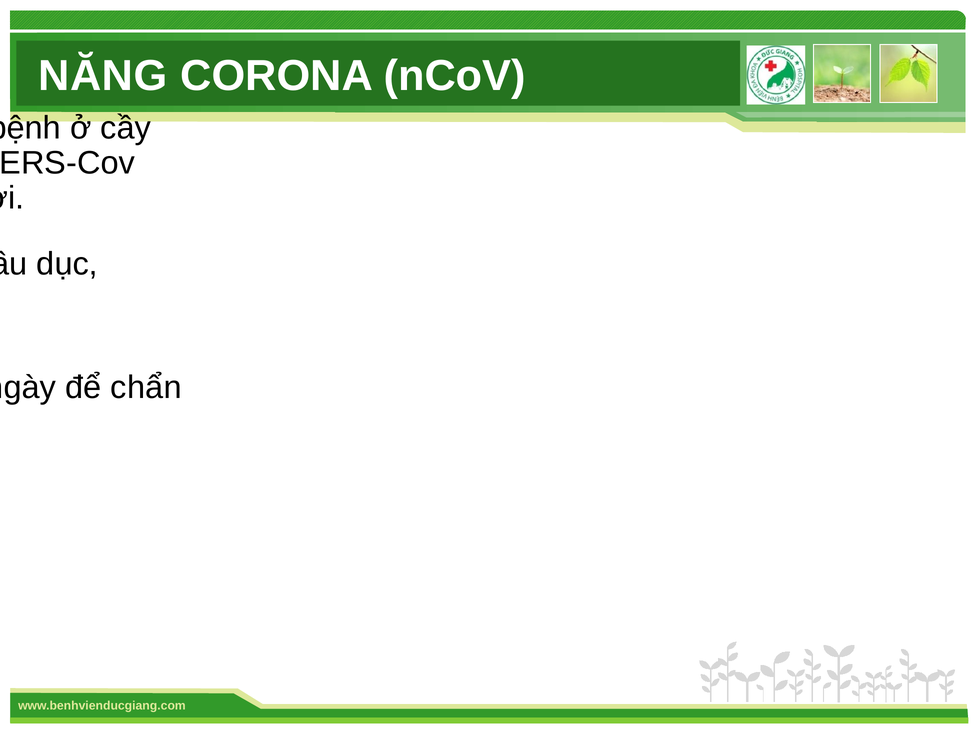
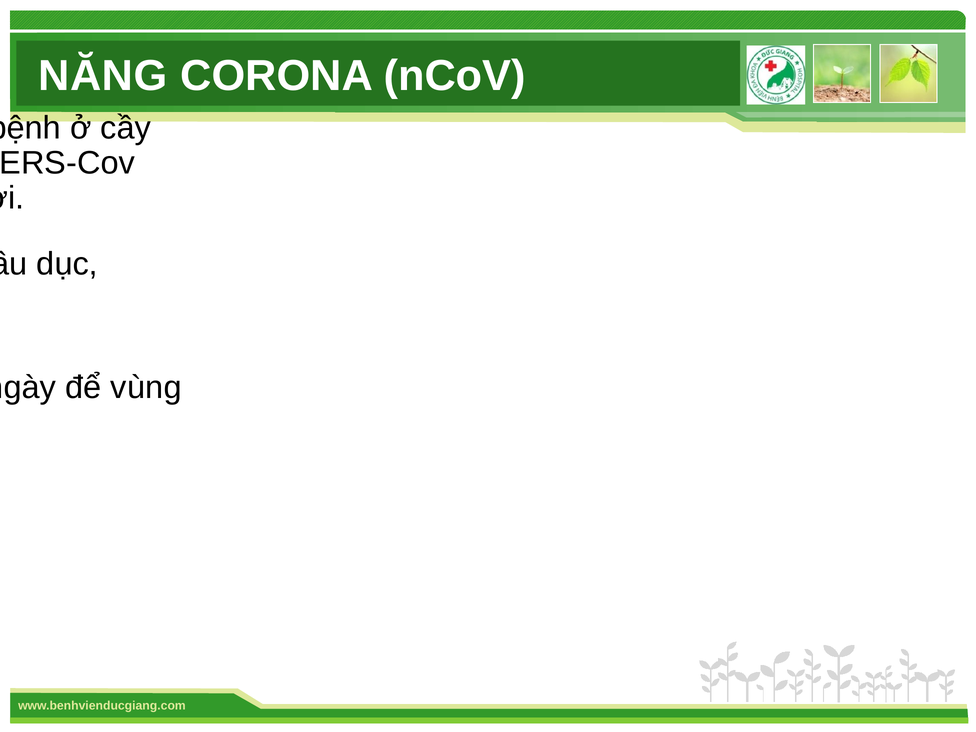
chẩn: chẩn -> vùng
